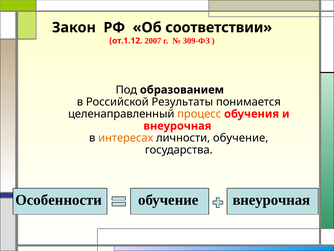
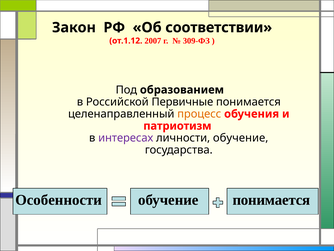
Результаты: Результаты -> Первичные
внеурочная at (177, 126): внеурочная -> патриотизм
интересах colour: orange -> purple
обучение внеурочная: внеурочная -> понимается
